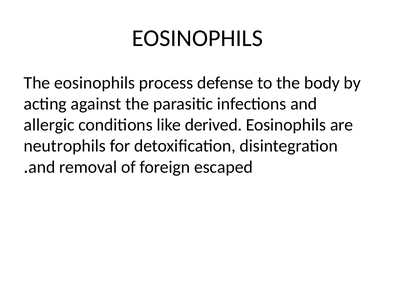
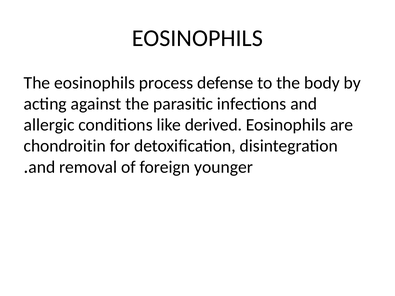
neutrophils: neutrophils -> chondroitin
escaped: escaped -> younger
